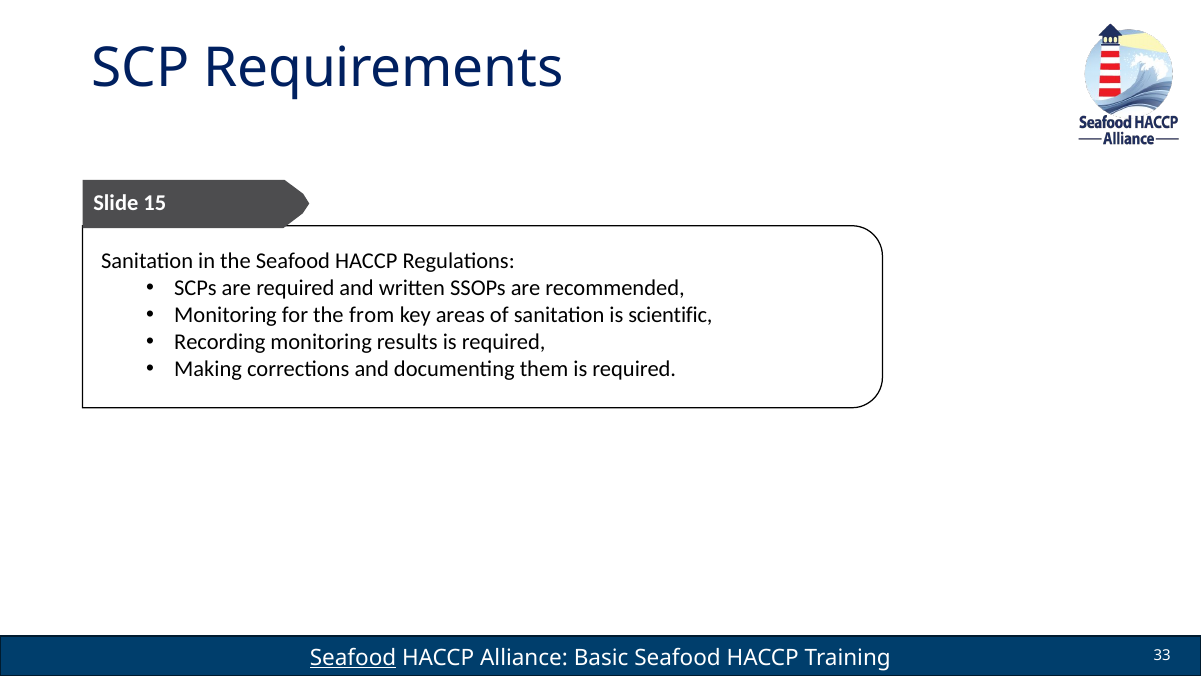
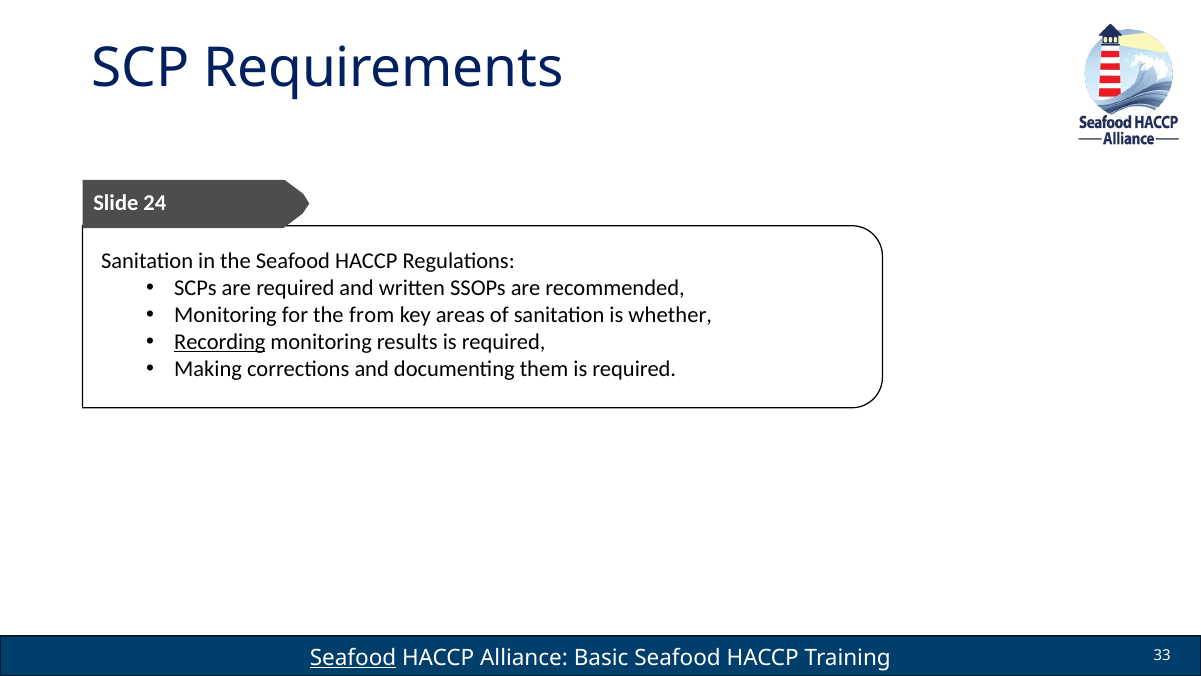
15: 15 -> 24
scientific: scientific -> whether
Recording underline: none -> present
